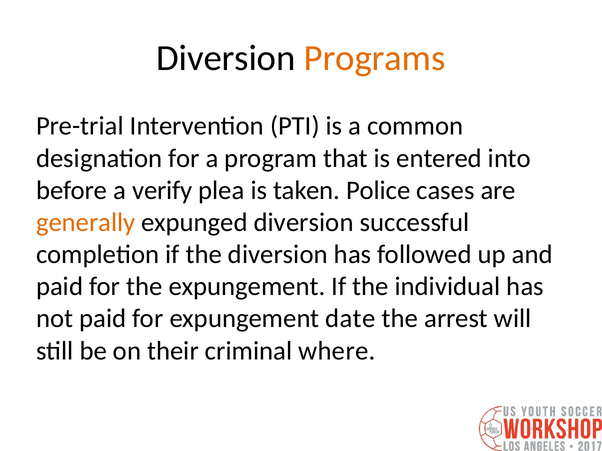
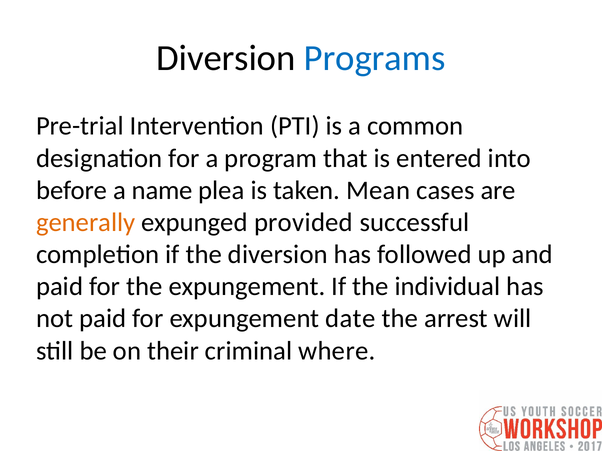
Programs colour: orange -> blue
verify: verify -> name
Police: Police -> Mean
expunged diversion: diversion -> provided
